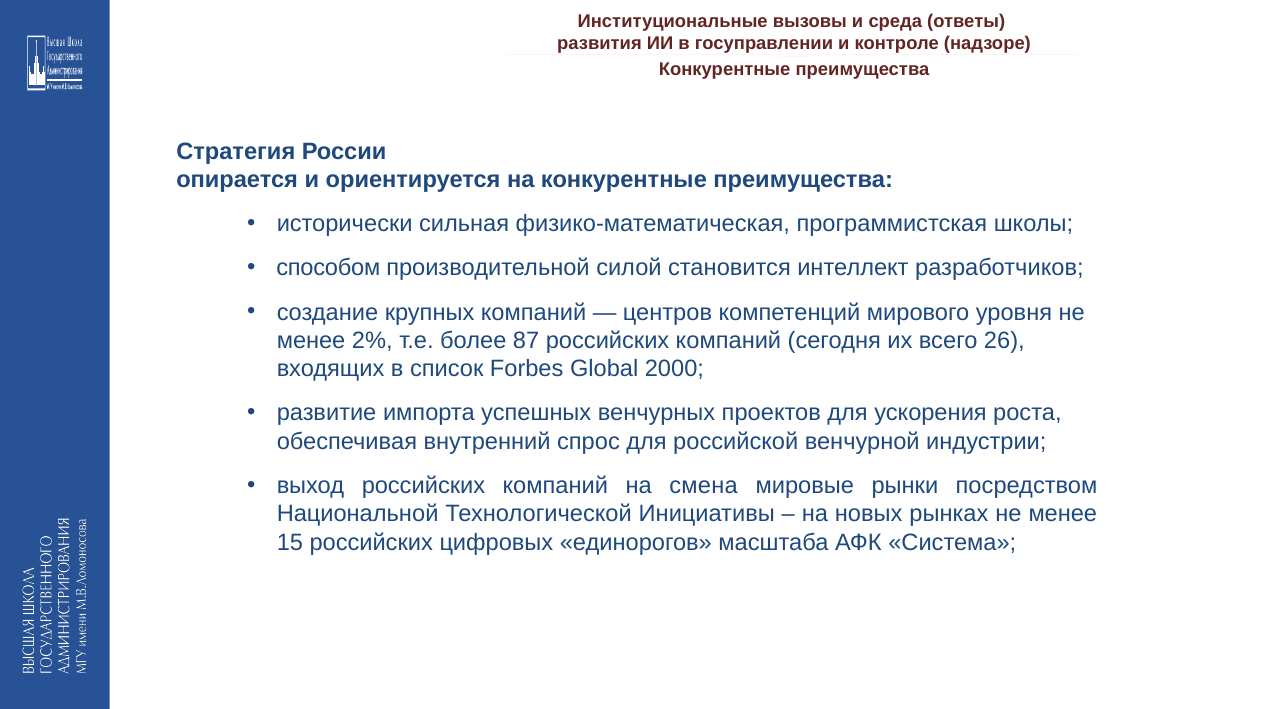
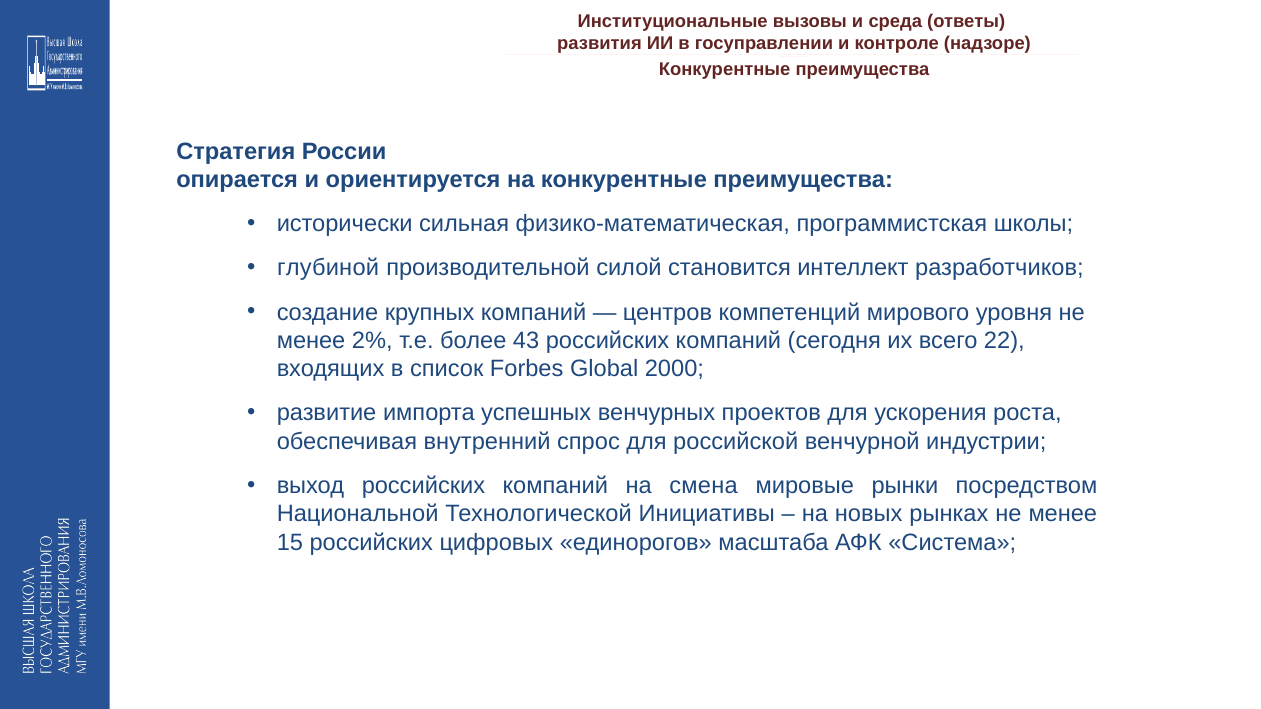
способом: способом -> глубиной
87: 87 -> 43
26: 26 -> 22
